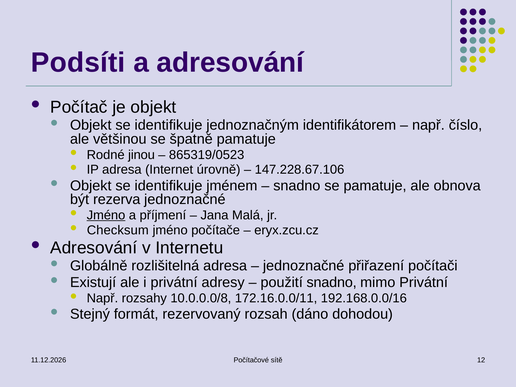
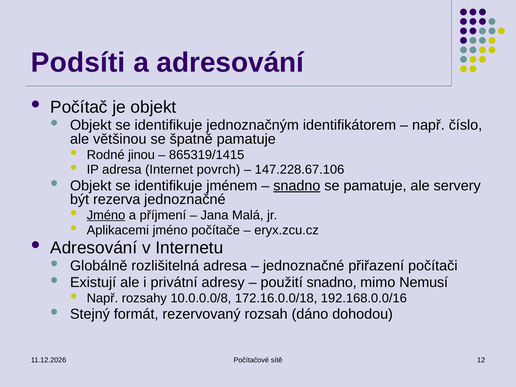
865319/0523: 865319/0523 -> 865319/1415
úrovně: úrovně -> povrch
snadno at (297, 186) underline: none -> present
obnova: obnova -> servery
Checksum: Checksum -> Aplikacemi
mimo Privátní: Privátní -> Nemusí
172.16.0.0/11: 172.16.0.0/11 -> 172.16.0.0/18
